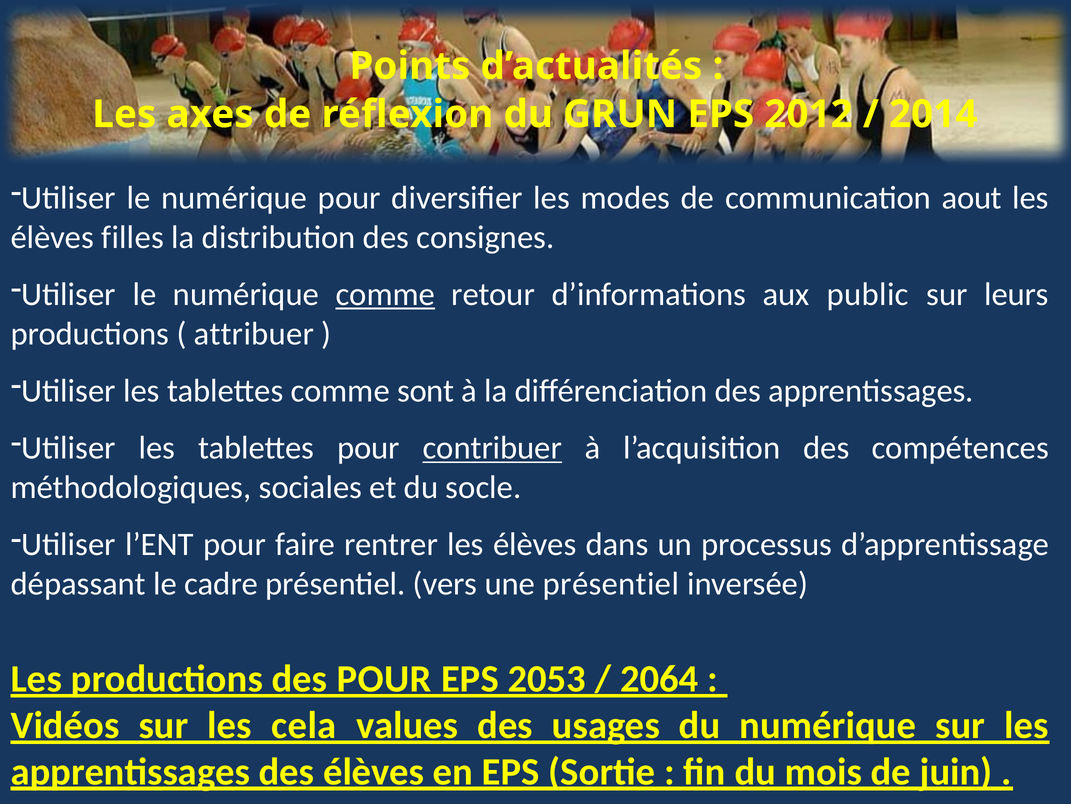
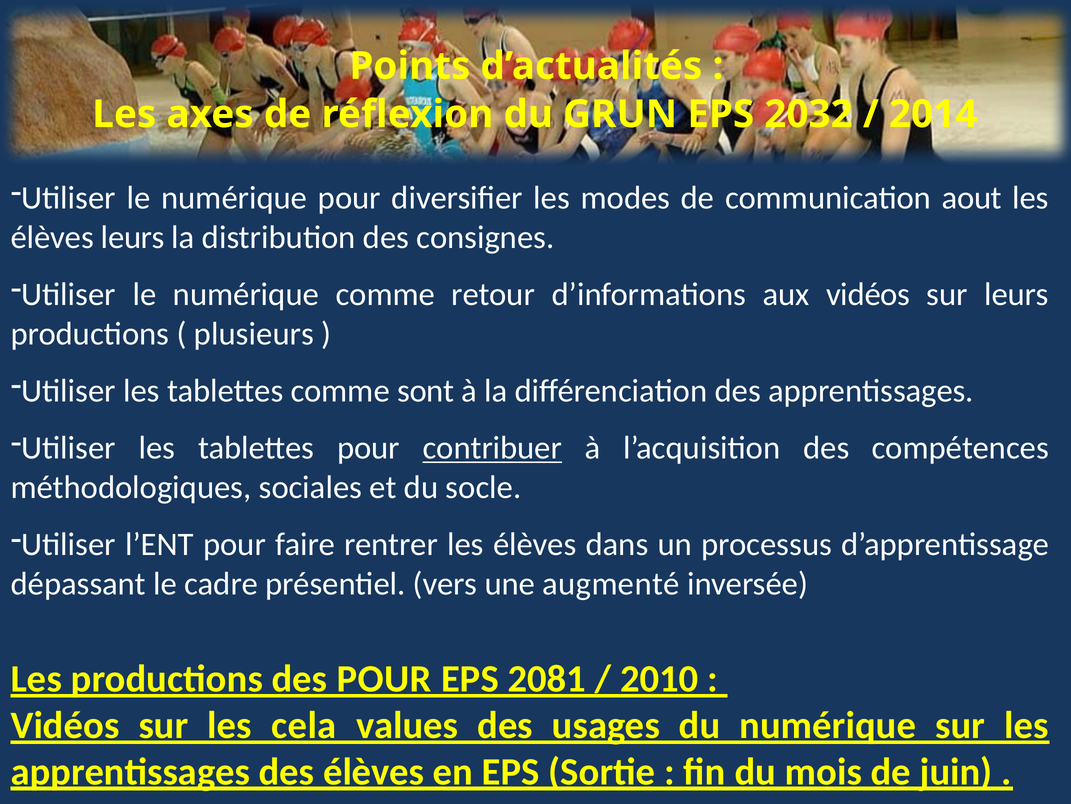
2012: 2012 -> 2032
élèves filles: filles -> leurs
comme at (385, 294) underline: present -> none
aux public: public -> vidéos
attribuer: attribuer -> plusieurs
une présentiel: présentiel -> augmenté
2053: 2053 -> 2081
2064: 2064 -> 2010
